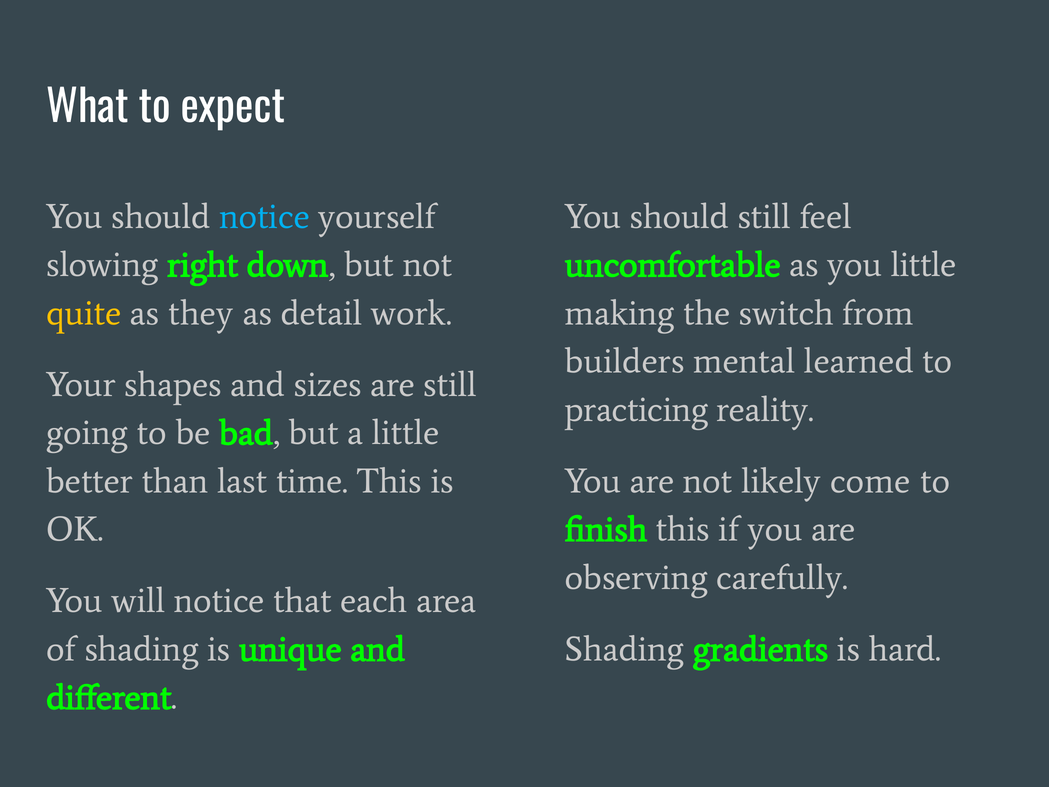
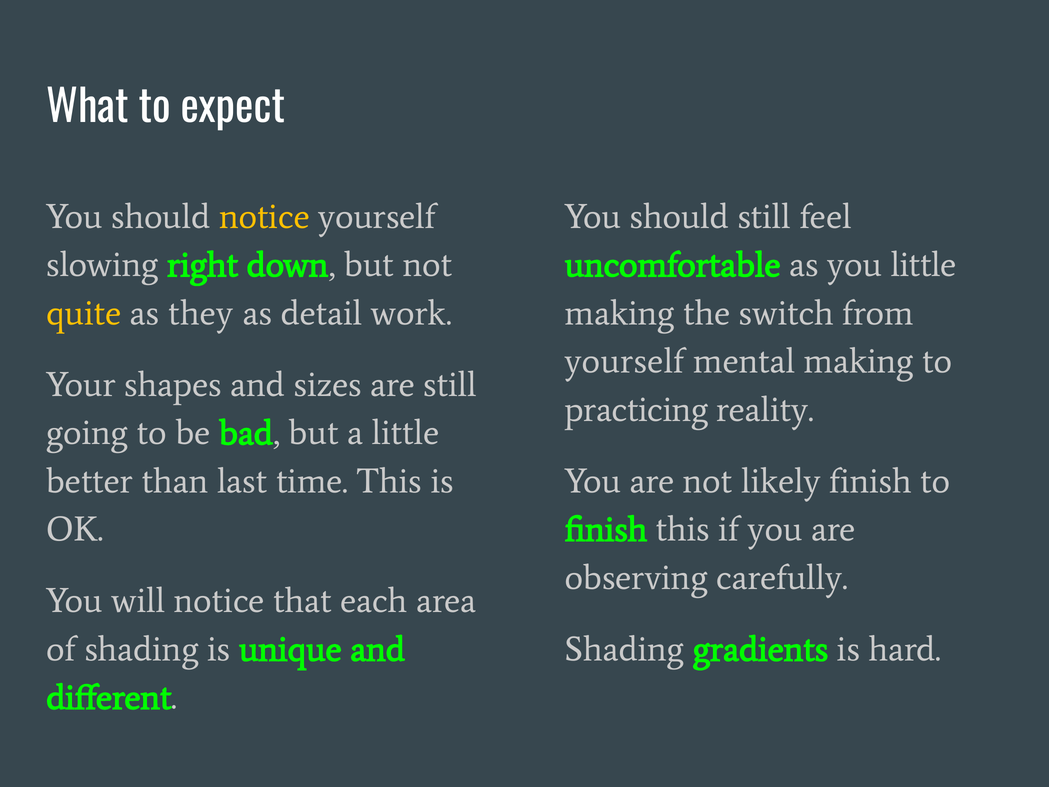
notice at (264, 216) colour: light blue -> yellow
builders at (625, 361): builders -> yourself
mental learned: learned -> making
likely come: come -> finish
